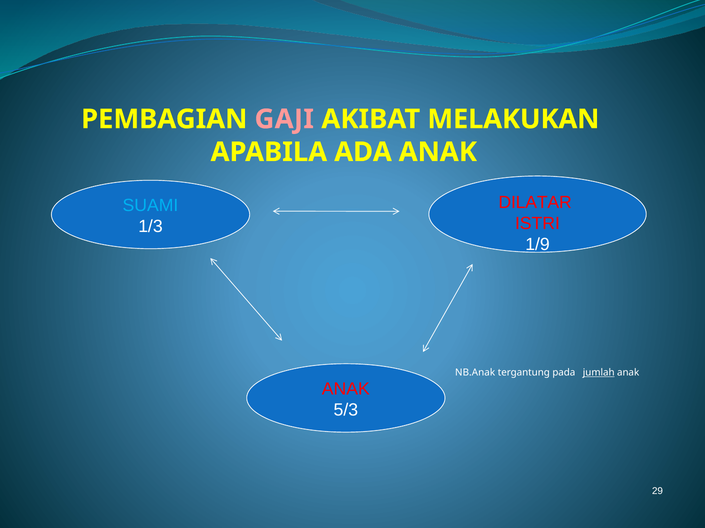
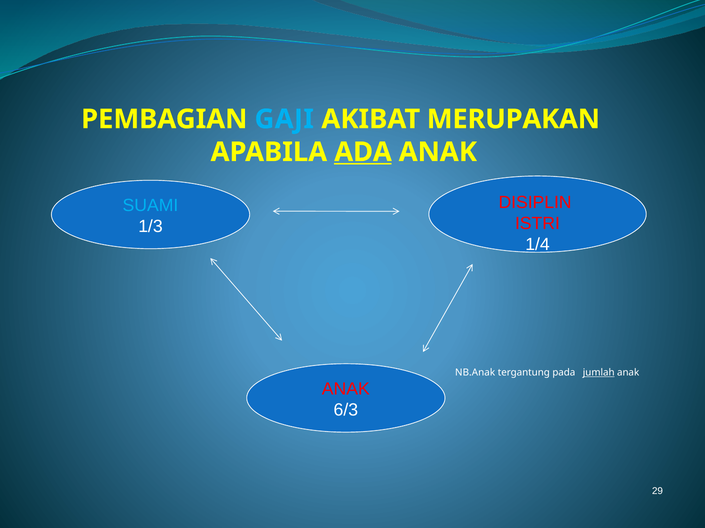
GAJI colour: pink -> light blue
MELAKUKAN: MELAKUKAN -> MERUPAKAN
ADA underline: none -> present
DILATAR: DILATAR -> DISIPLIN
1/9: 1/9 -> 1/4
5/3: 5/3 -> 6/3
